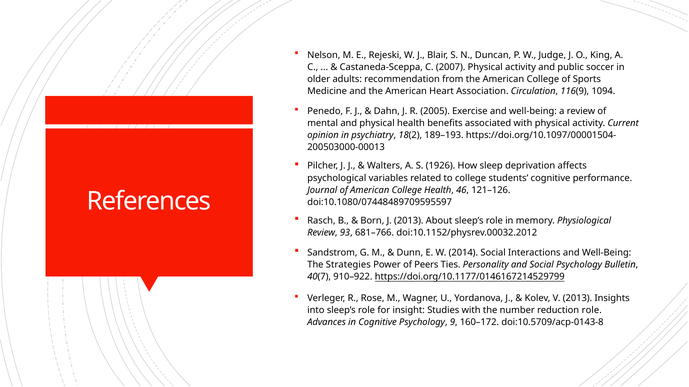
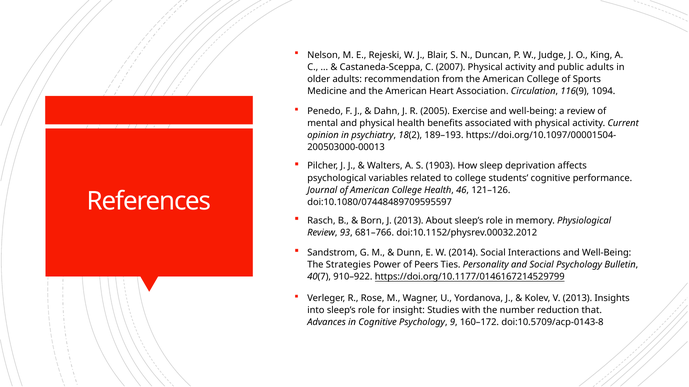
public soccer: soccer -> adults
1926: 1926 -> 1903
reduction role: role -> that
